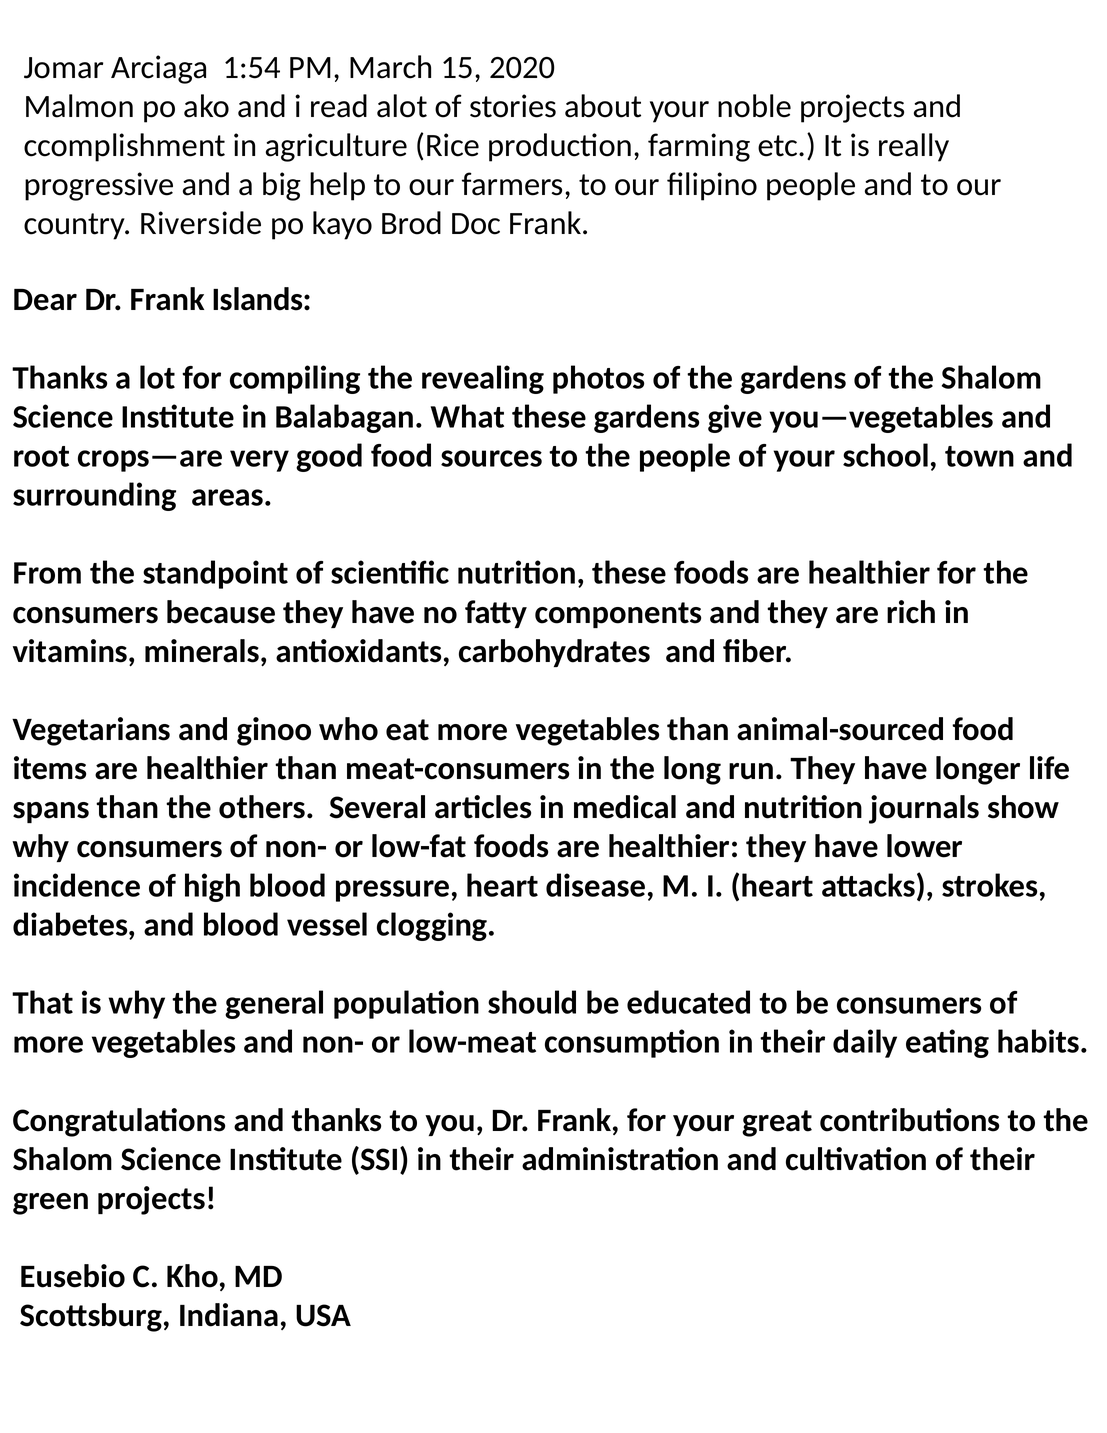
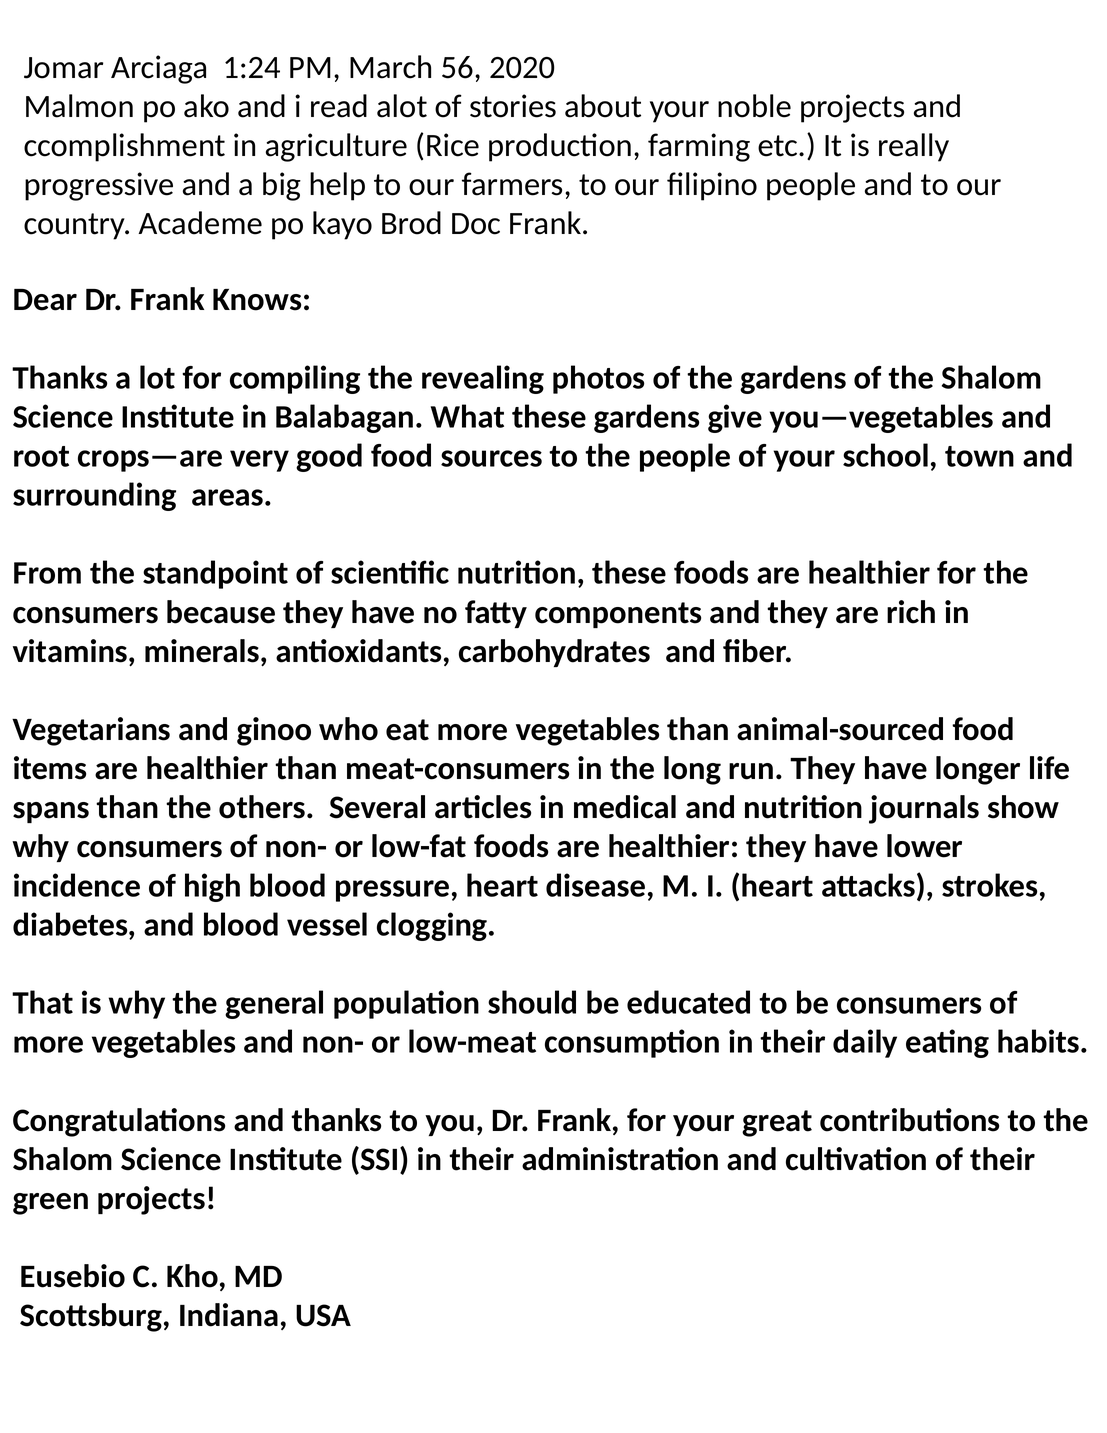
1:54: 1:54 -> 1:24
15: 15 -> 56
Riverside: Riverside -> Academe
Islands: Islands -> Knows
